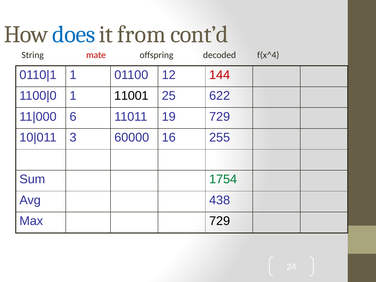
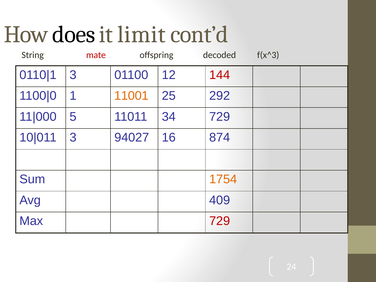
does colour: blue -> black
from: from -> limit
f(x^4: f(x^4 -> f(x^3
1 at (73, 75): 1 -> 3
11001 colour: black -> orange
622: 622 -> 292
6: 6 -> 5
19: 19 -> 34
60000: 60000 -> 94027
255: 255 -> 874
1754 colour: green -> orange
438: 438 -> 409
729 at (220, 221) colour: black -> red
